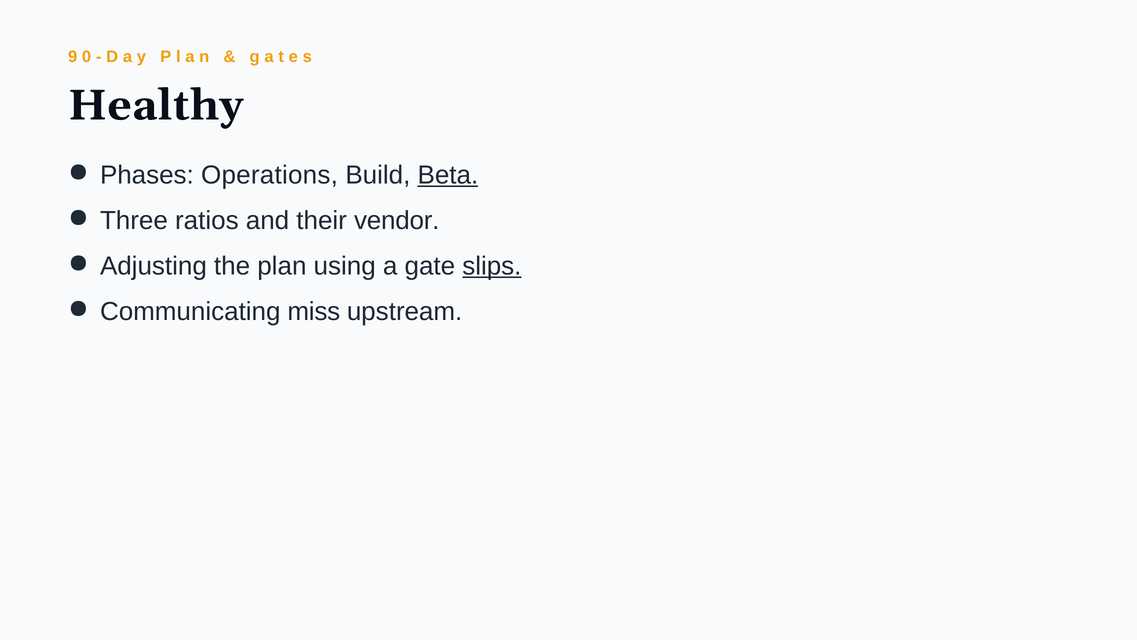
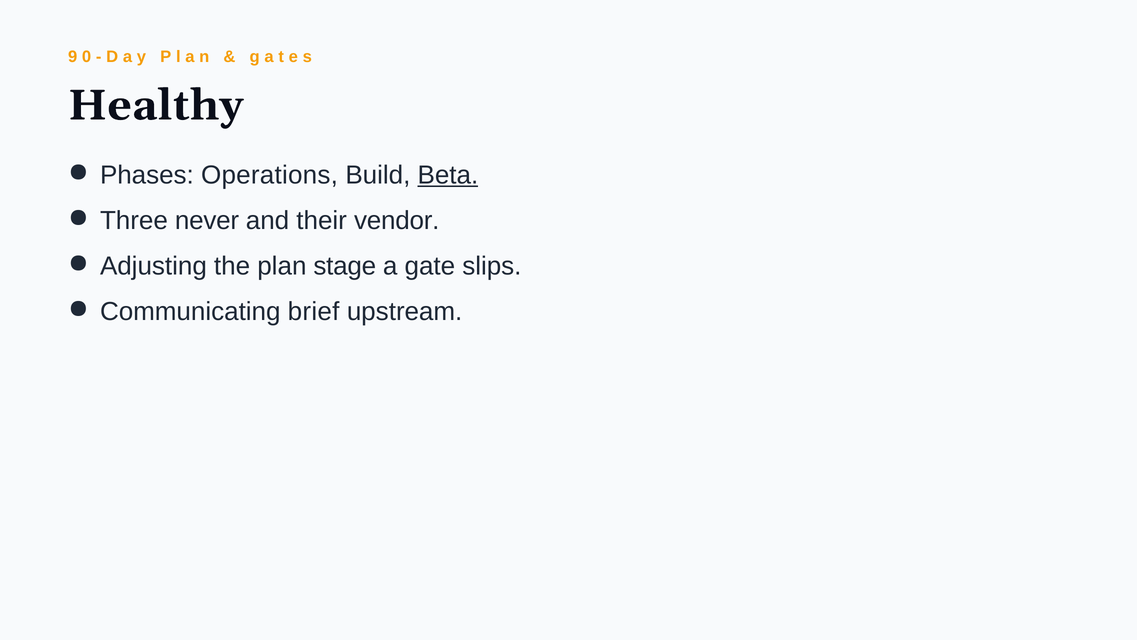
ratios: ratios -> never
using: using -> stage
slips underline: present -> none
miss: miss -> brief
